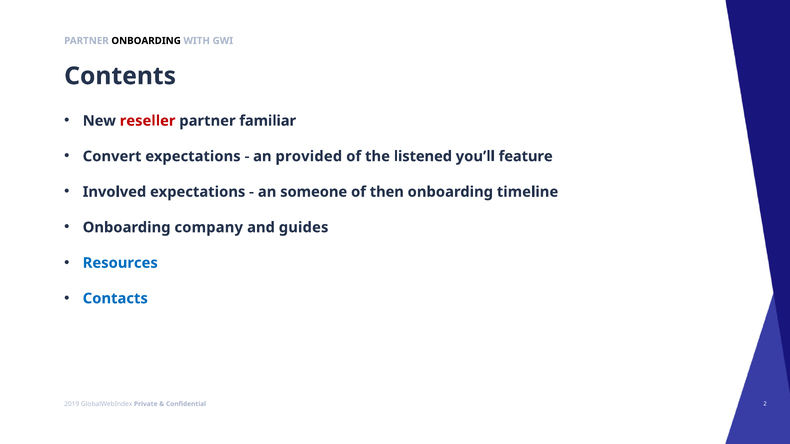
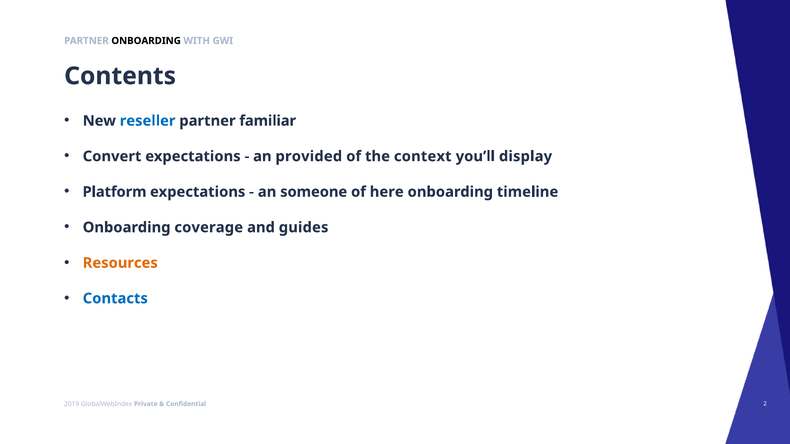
reseller colour: red -> blue
listened: listened -> context
feature: feature -> display
Involved: Involved -> Platform
then: then -> here
company: company -> coverage
Resources colour: blue -> orange
